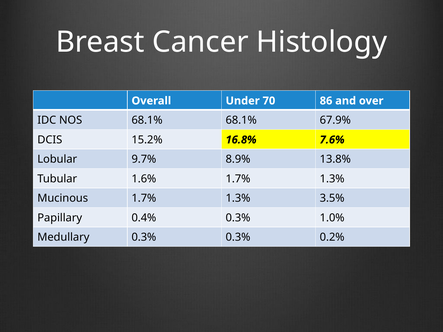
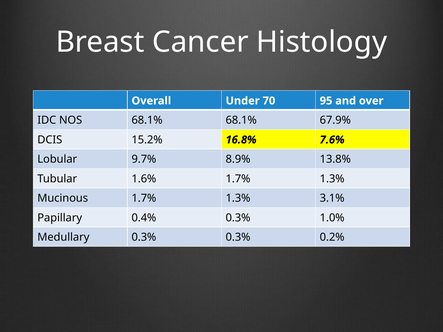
86: 86 -> 95
3.5%: 3.5% -> 3.1%
